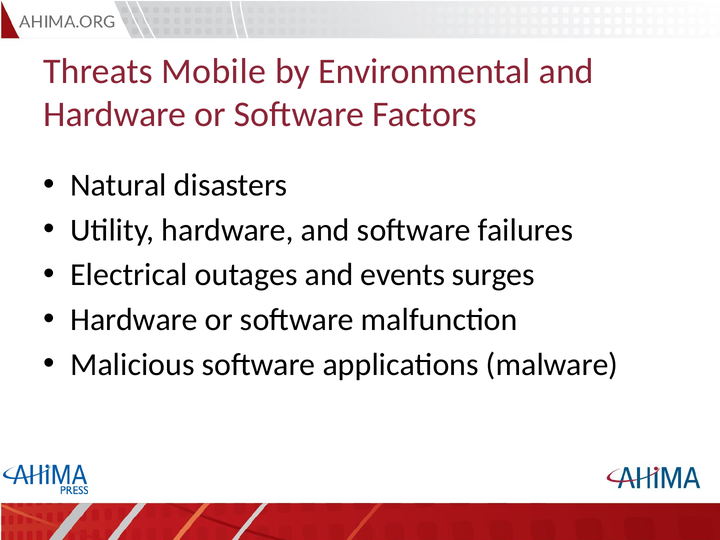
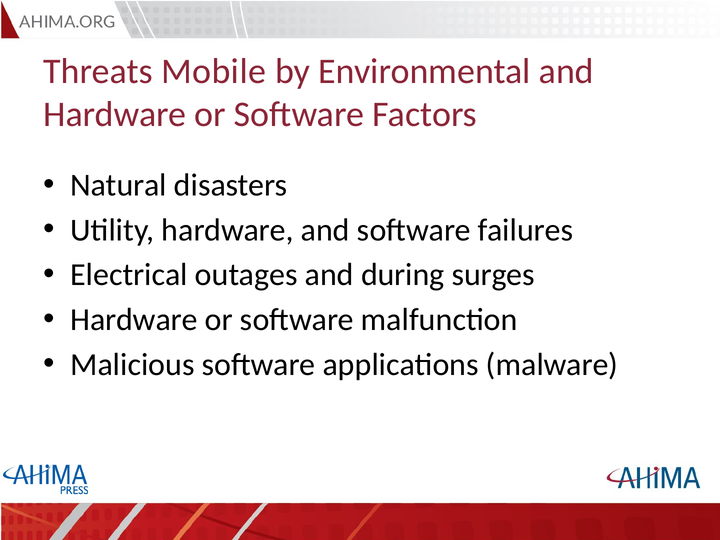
events: events -> during
